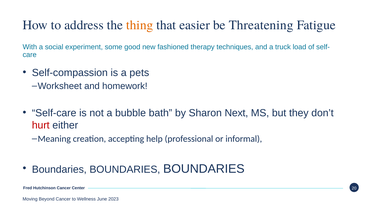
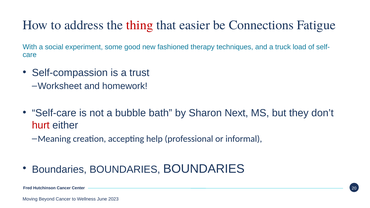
thing colour: orange -> red
Threatening: Threatening -> Connections
pets: pets -> trust
